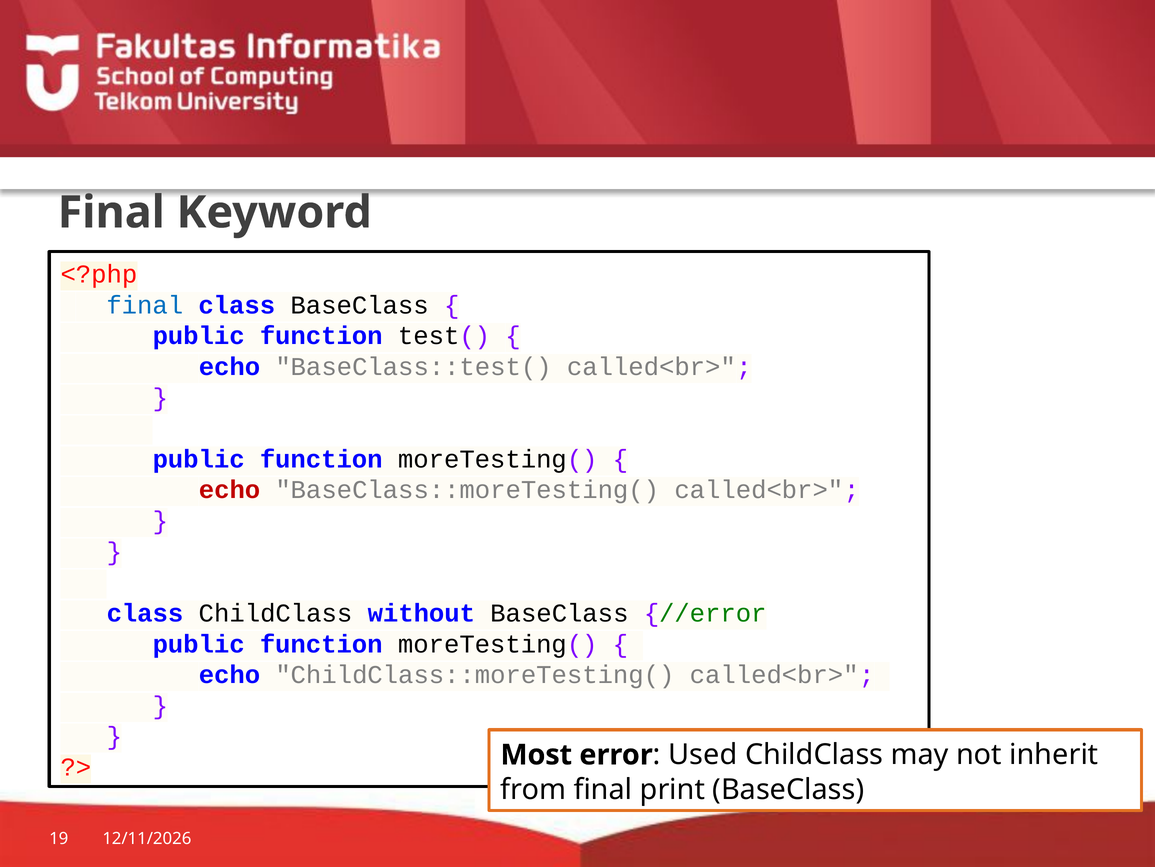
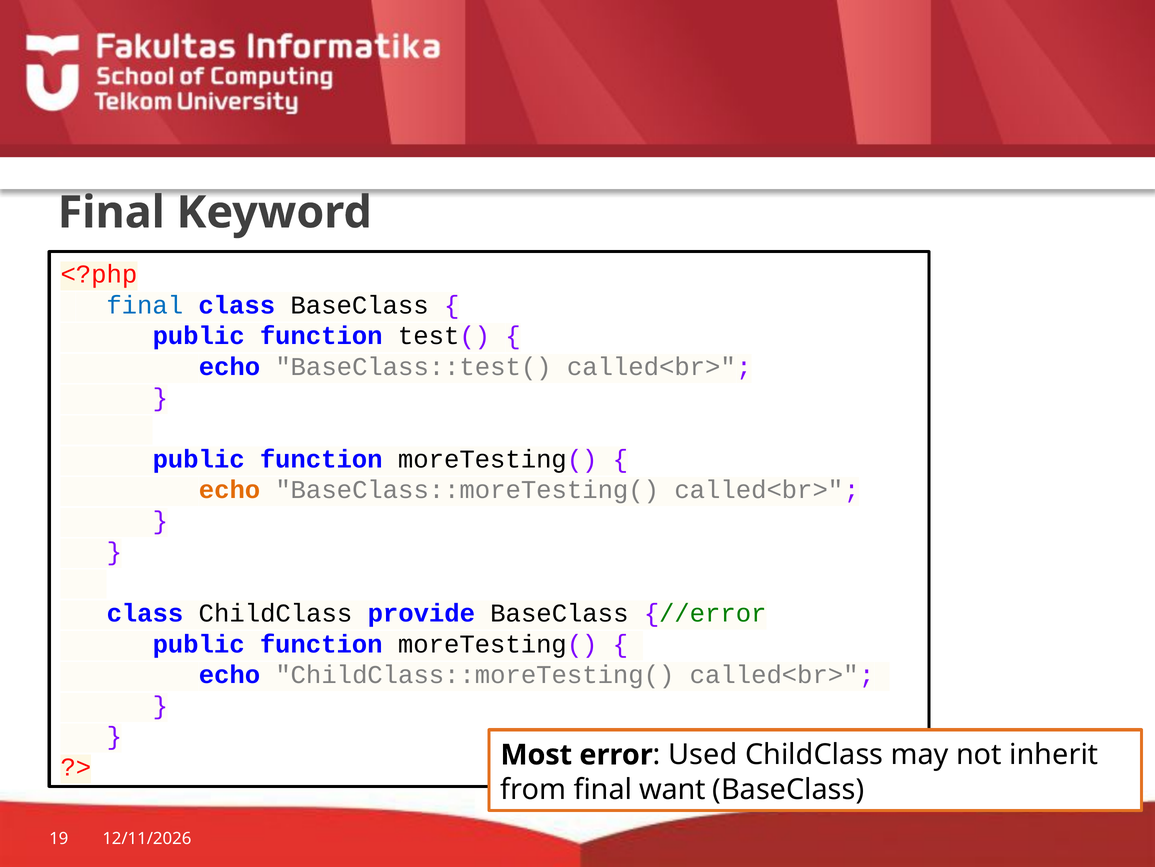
echo at (230, 490) colour: red -> orange
without: without -> provide
print: print -> want
